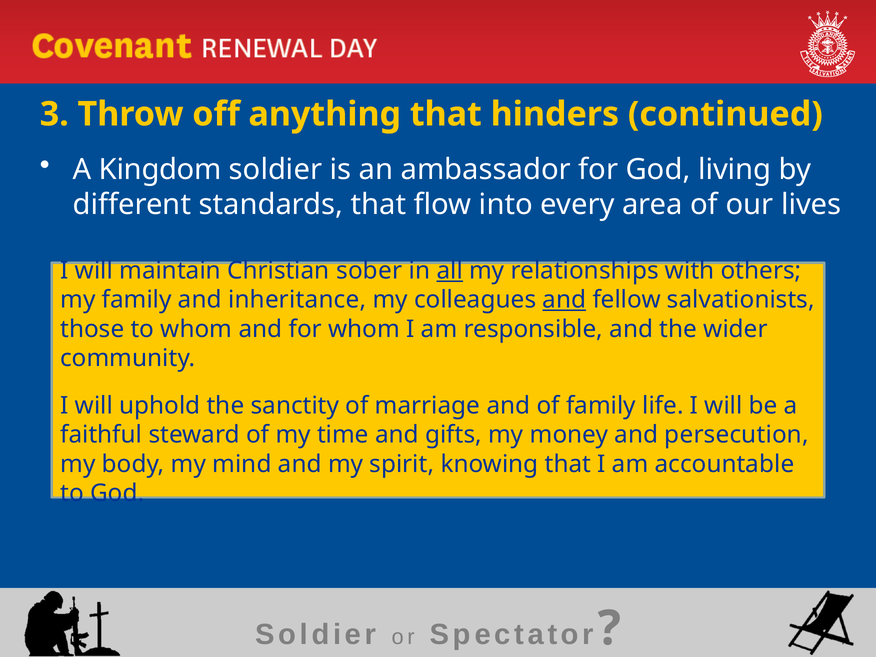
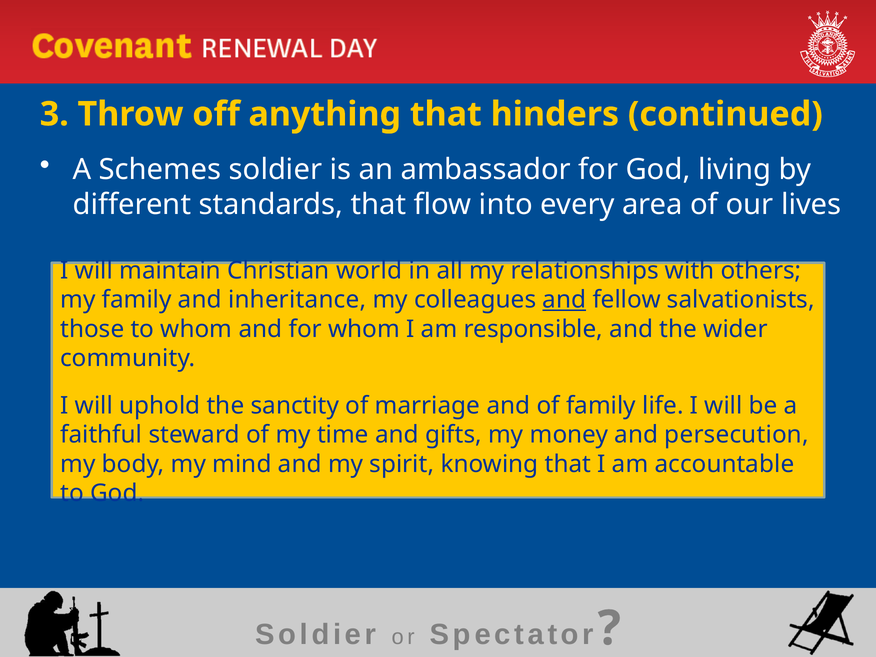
Kingdom: Kingdom -> Schemes
sober: sober -> world
all underline: present -> none
